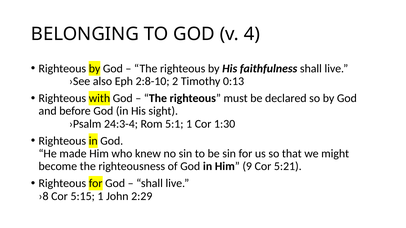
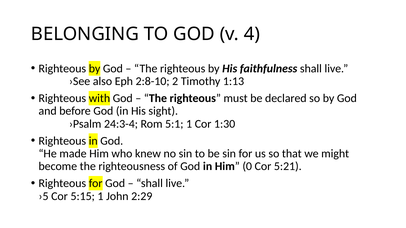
0:13: 0:13 -> 1:13
9: 9 -> 0
›8: ›8 -> ›5
